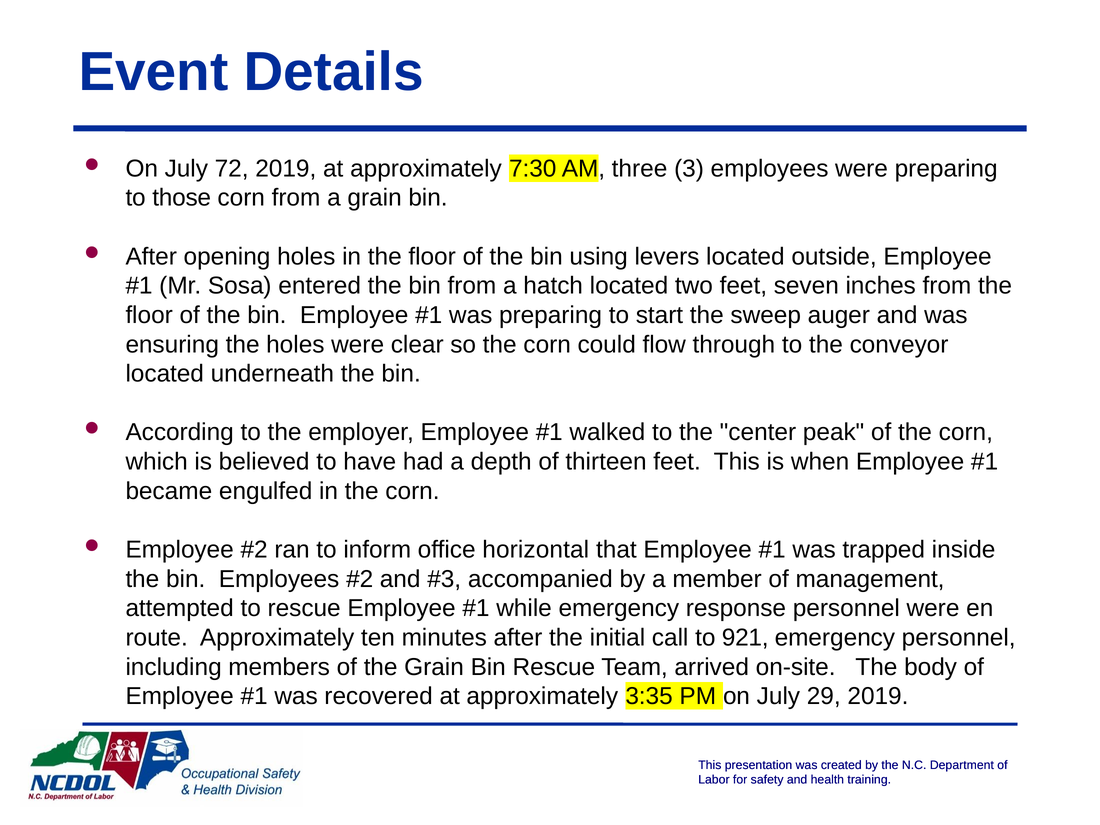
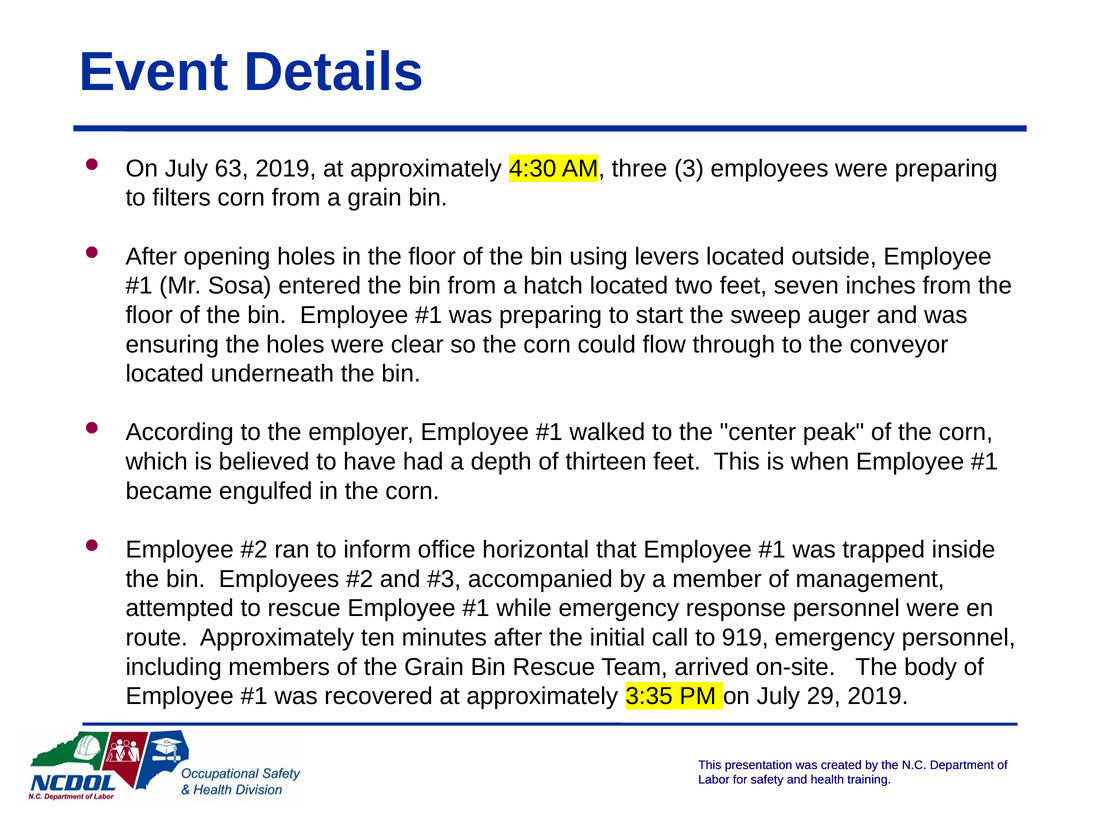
72: 72 -> 63
7:30: 7:30 -> 4:30
those: those -> filters
921: 921 -> 919
